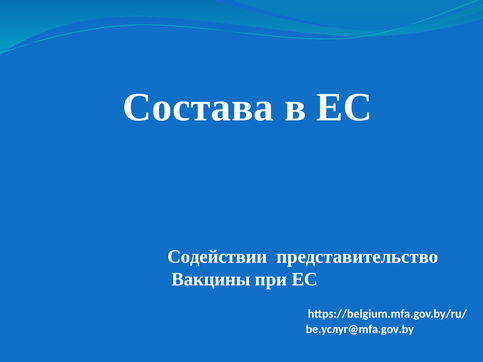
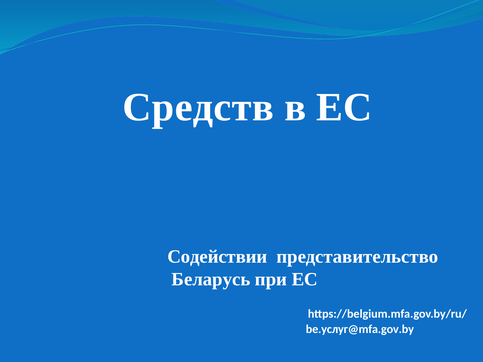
Состава: Состава -> Средств
Вакцины: Вакцины -> Беларусь
